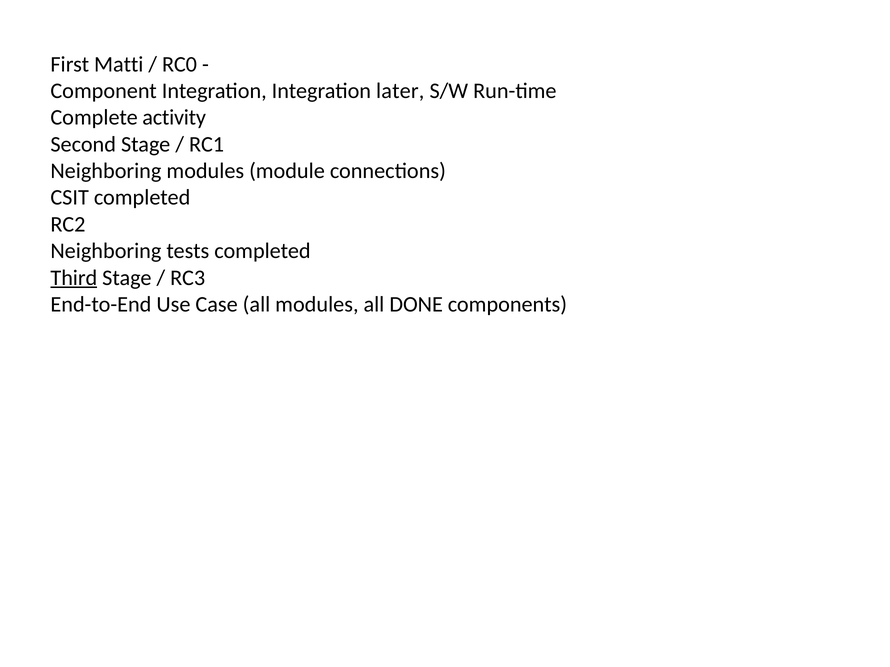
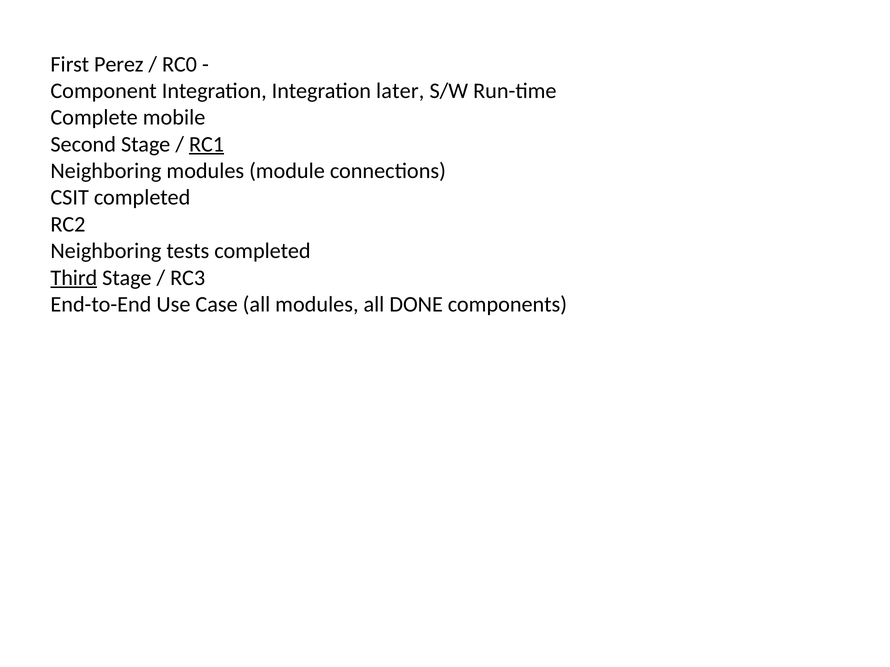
Matti: Matti -> Perez
activity: activity -> mobile
RC1 underline: none -> present
